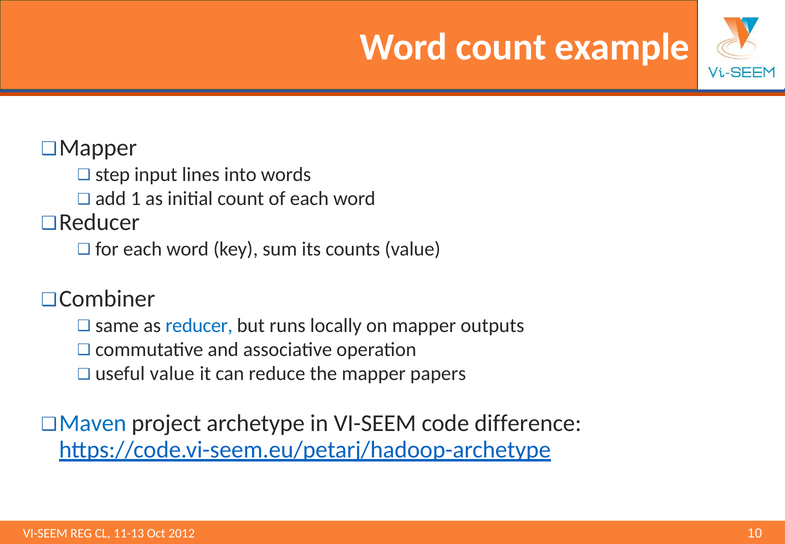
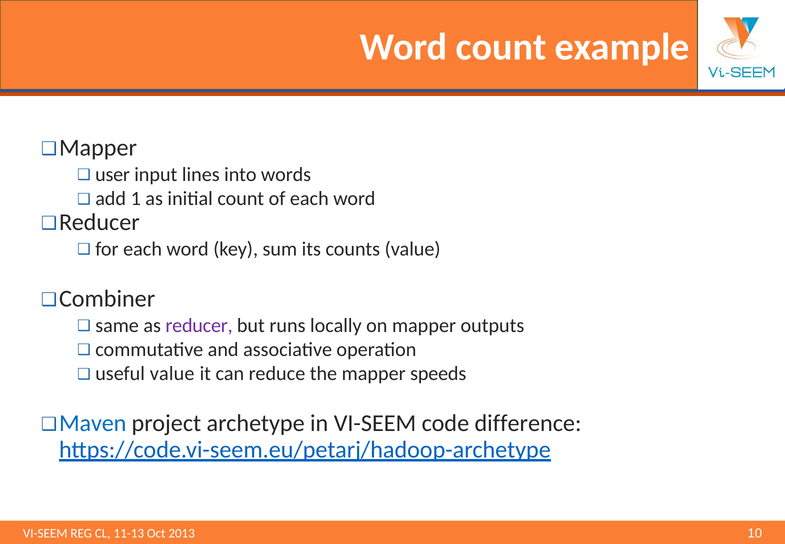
step: step -> user
reducer at (199, 325) colour: blue -> purple
papers: papers -> speeds
2012: 2012 -> 2013
